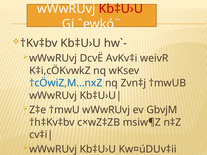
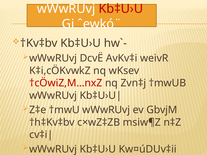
†cÖwiZ,M…nxZ colour: blue -> red
